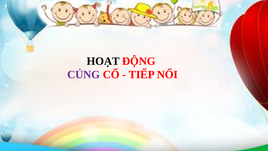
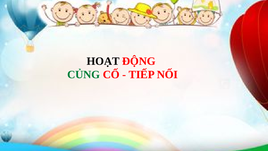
CỦNG colour: purple -> green
